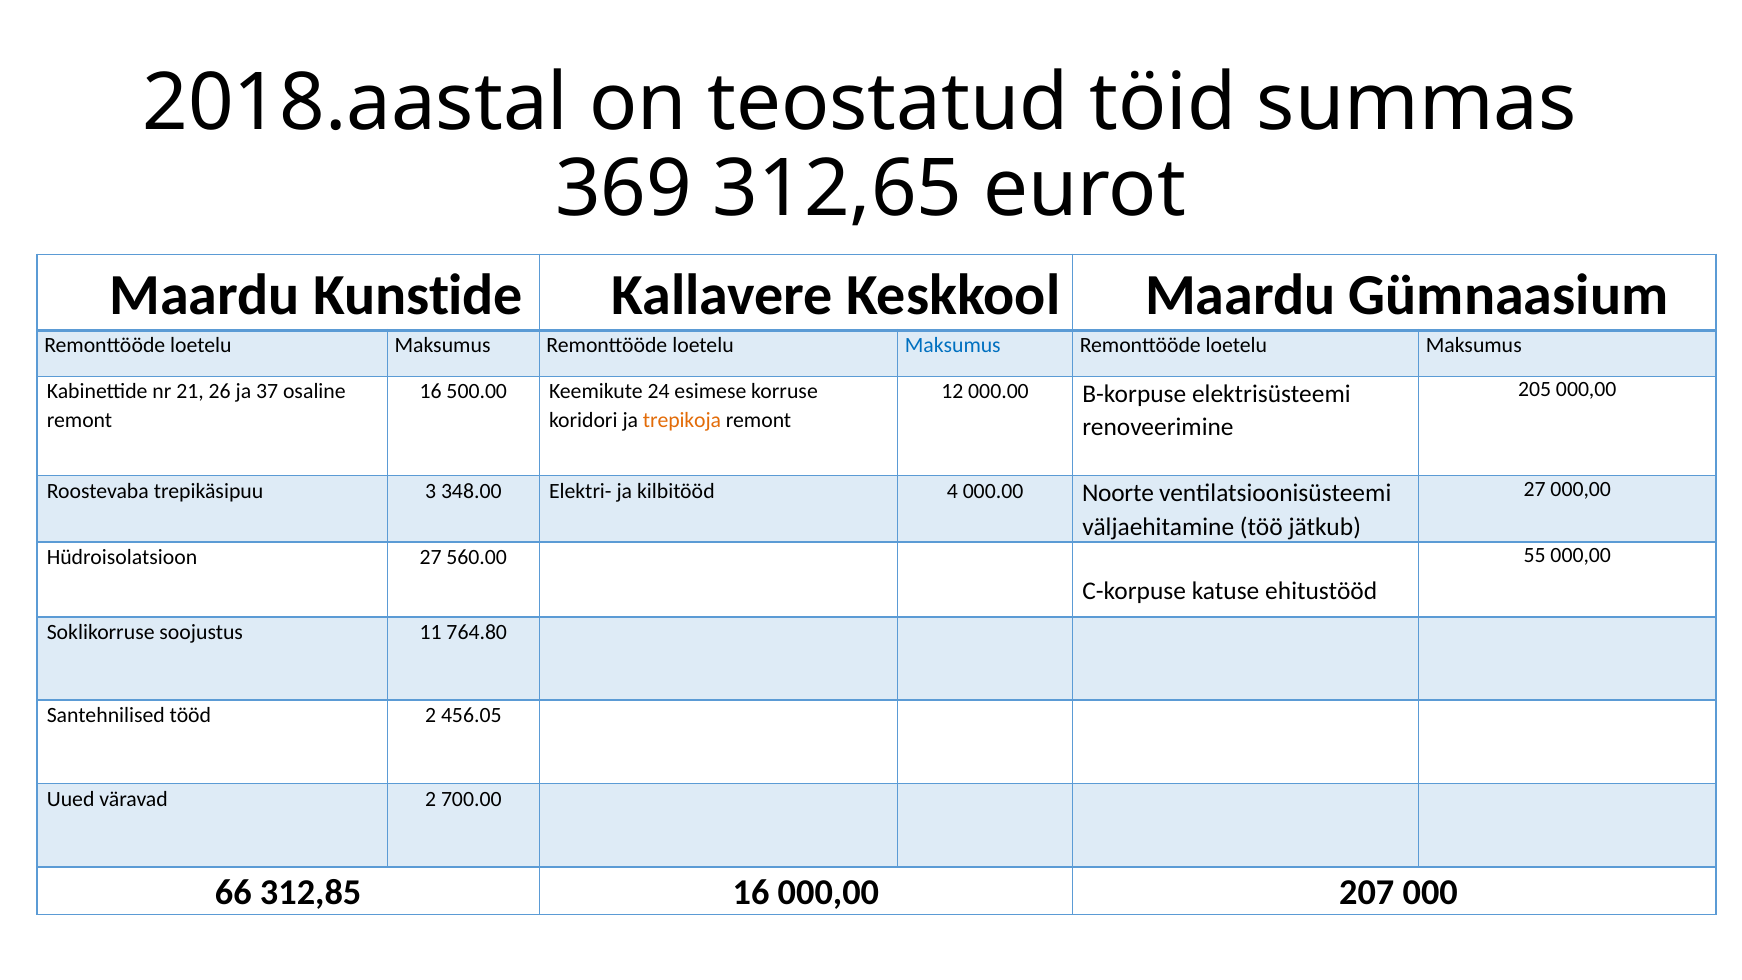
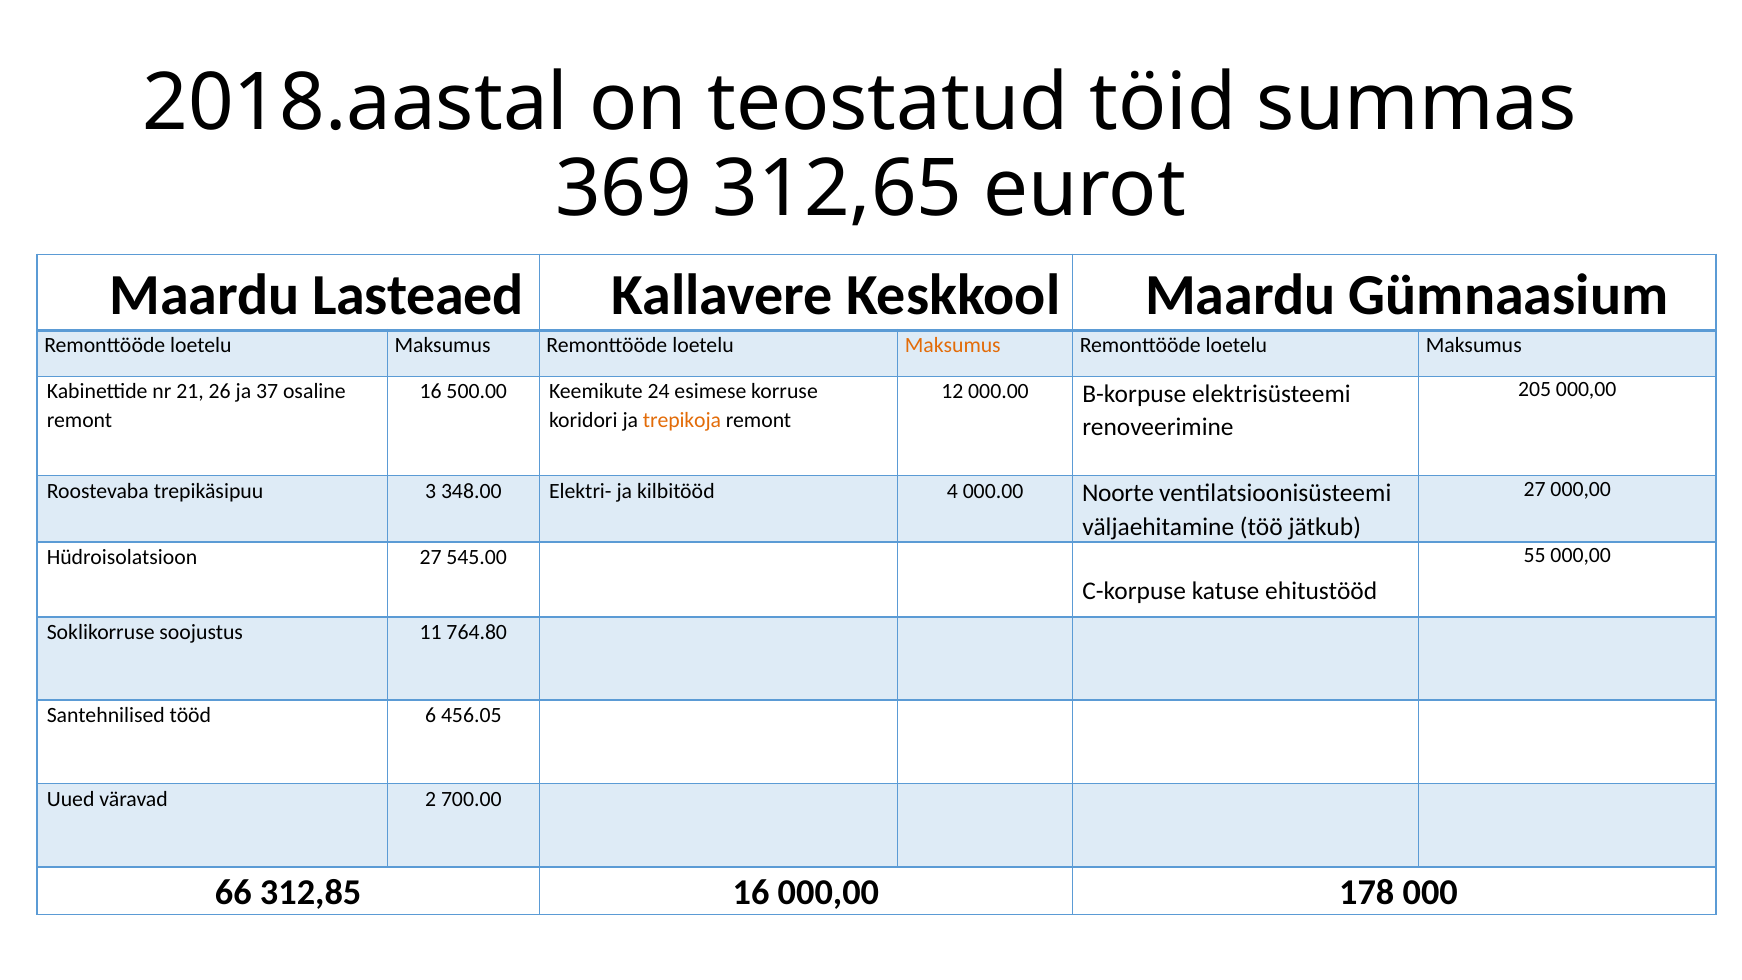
Kunstide: Kunstide -> Lasteaed
Maksumus at (953, 346) colour: blue -> orange
560.00: 560.00 -> 545.00
tööd 2: 2 -> 6
207: 207 -> 178
